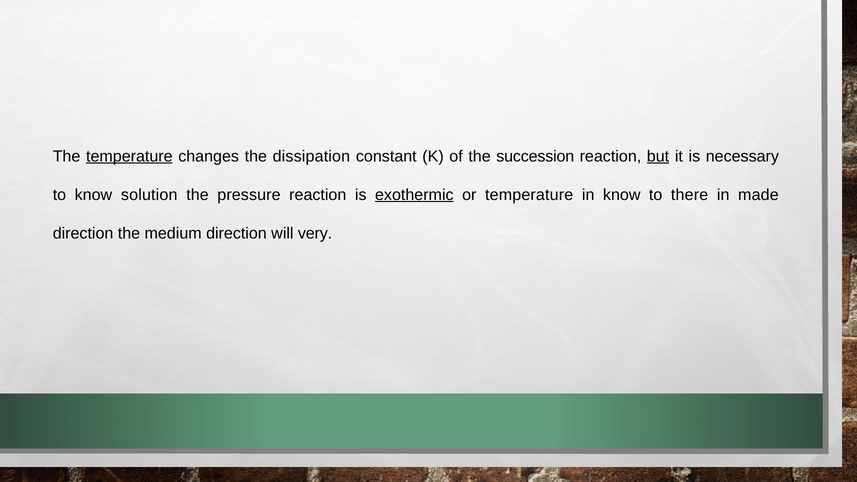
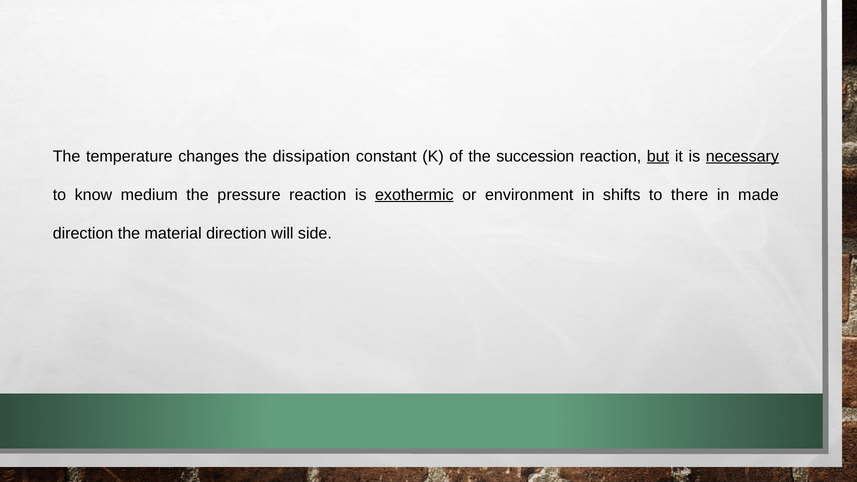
temperature at (129, 156) underline: present -> none
necessary underline: none -> present
solution: solution -> medium
or temperature: temperature -> environment
in know: know -> shifts
medium: medium -> material
very: very -> side
